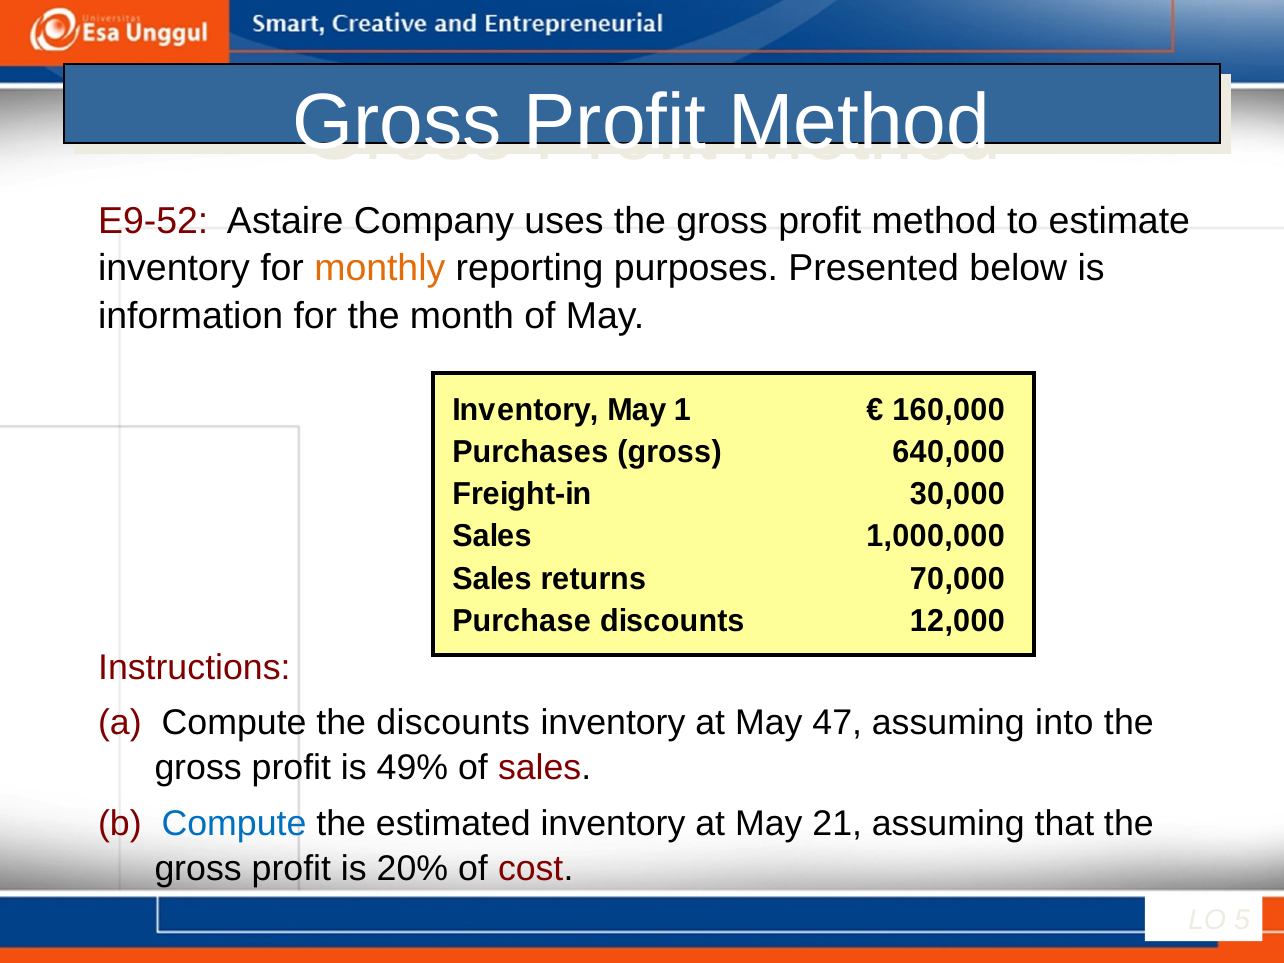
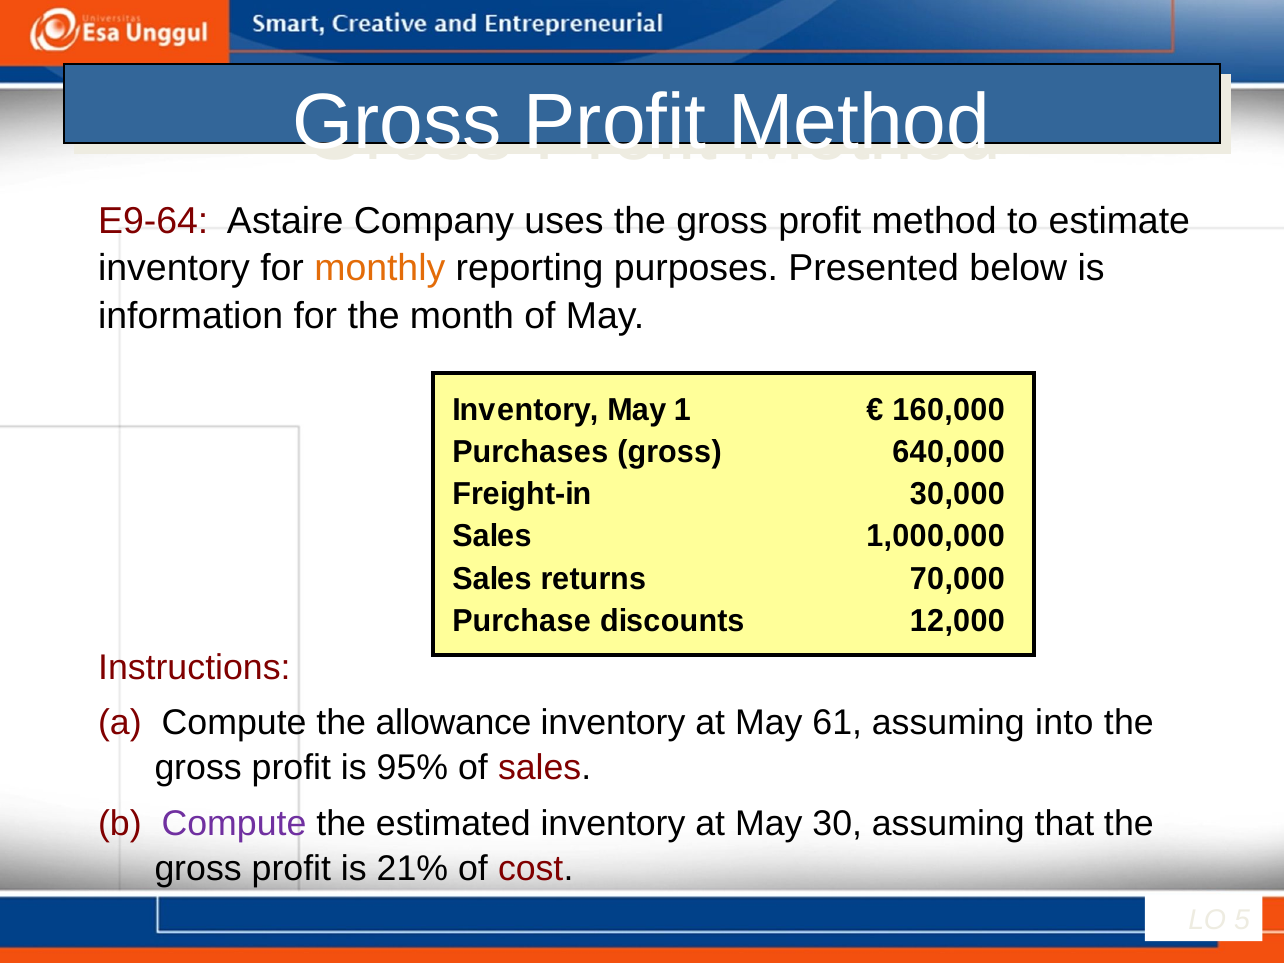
E9-52: E9-52 -> E9-64
the discounts: discounts -> allowance
47: 47 -> 61
49%: 49% -> 95%
Compute at (234, 823) colour: blue -> purple
21: 21 -> 30
20%: 20% -> 21%
